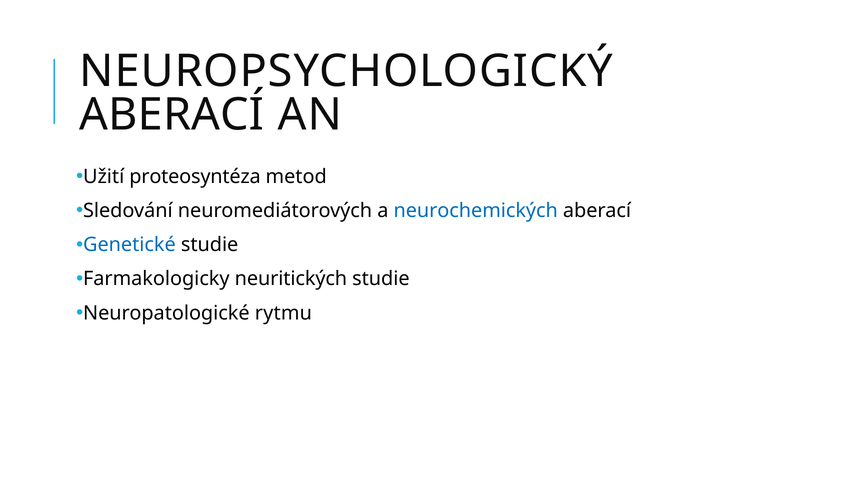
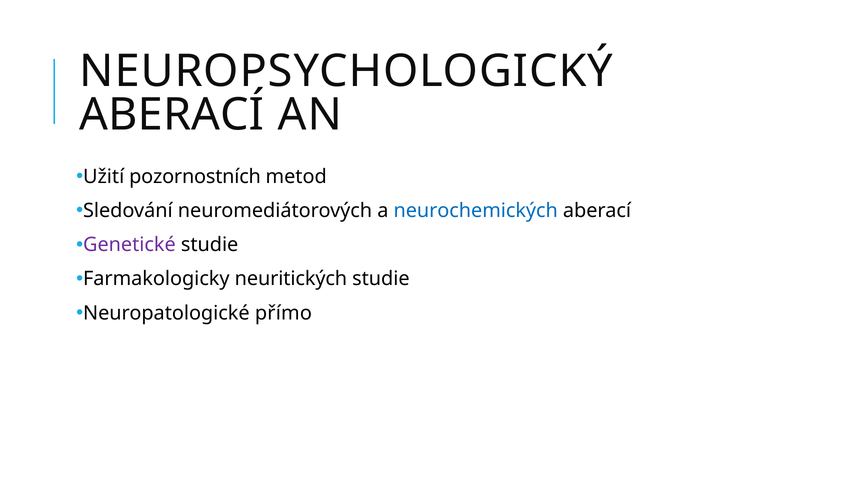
proteosyntéza: proteosyntéza -> pozornostních
Genetické colour: blue -> purple
rytmu: rytmu -> přímo
